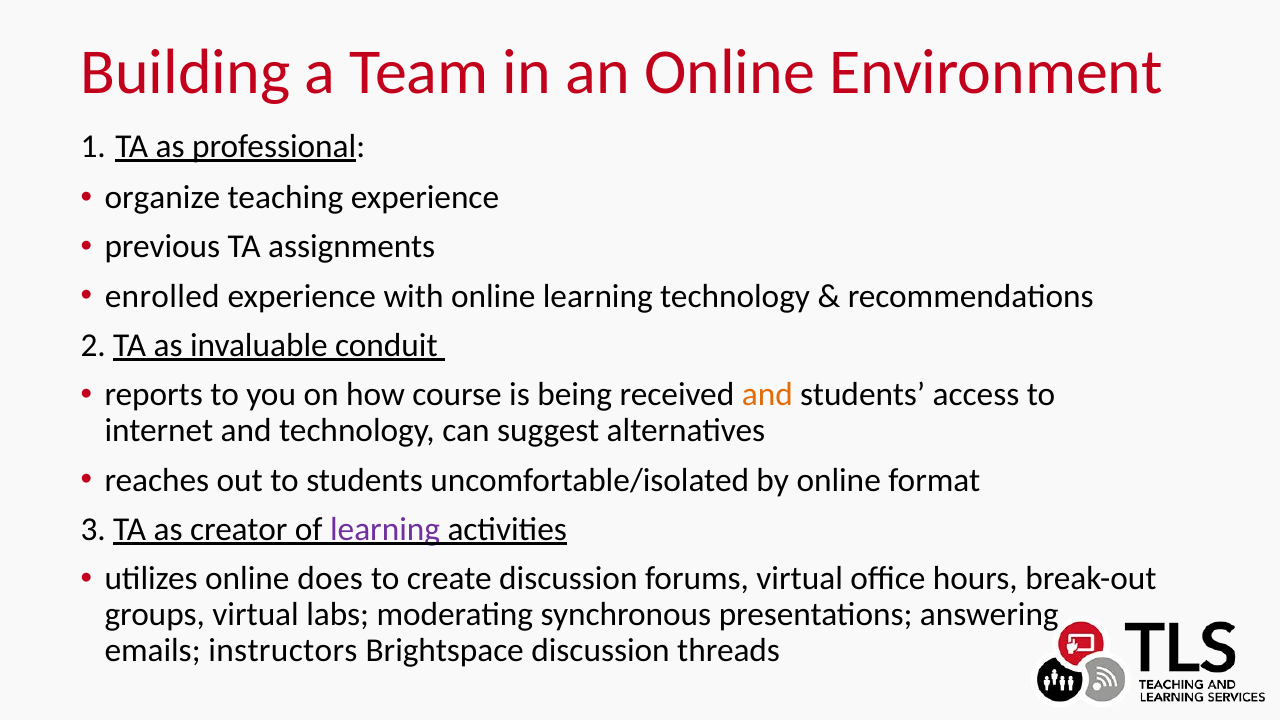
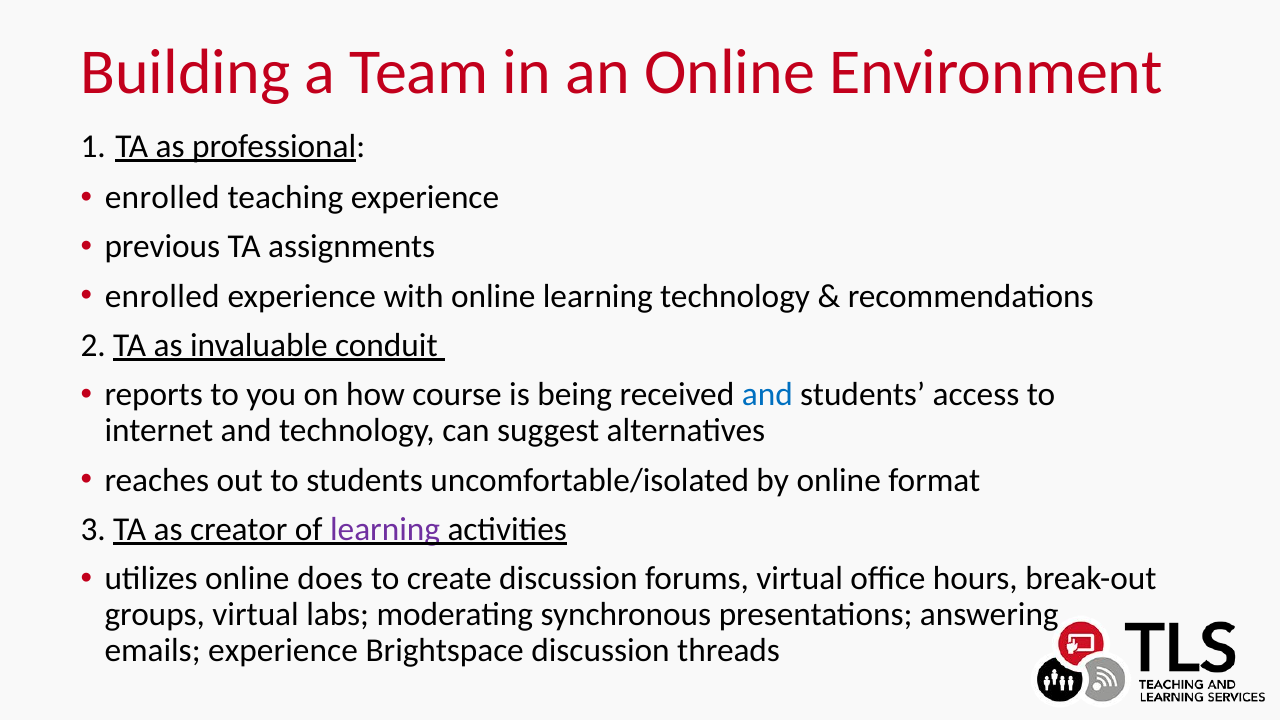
organize at (162, 198): organize -> enrolled
and at (767, 395) colour: orange -> blue
emails instructors: instructors -> experience
